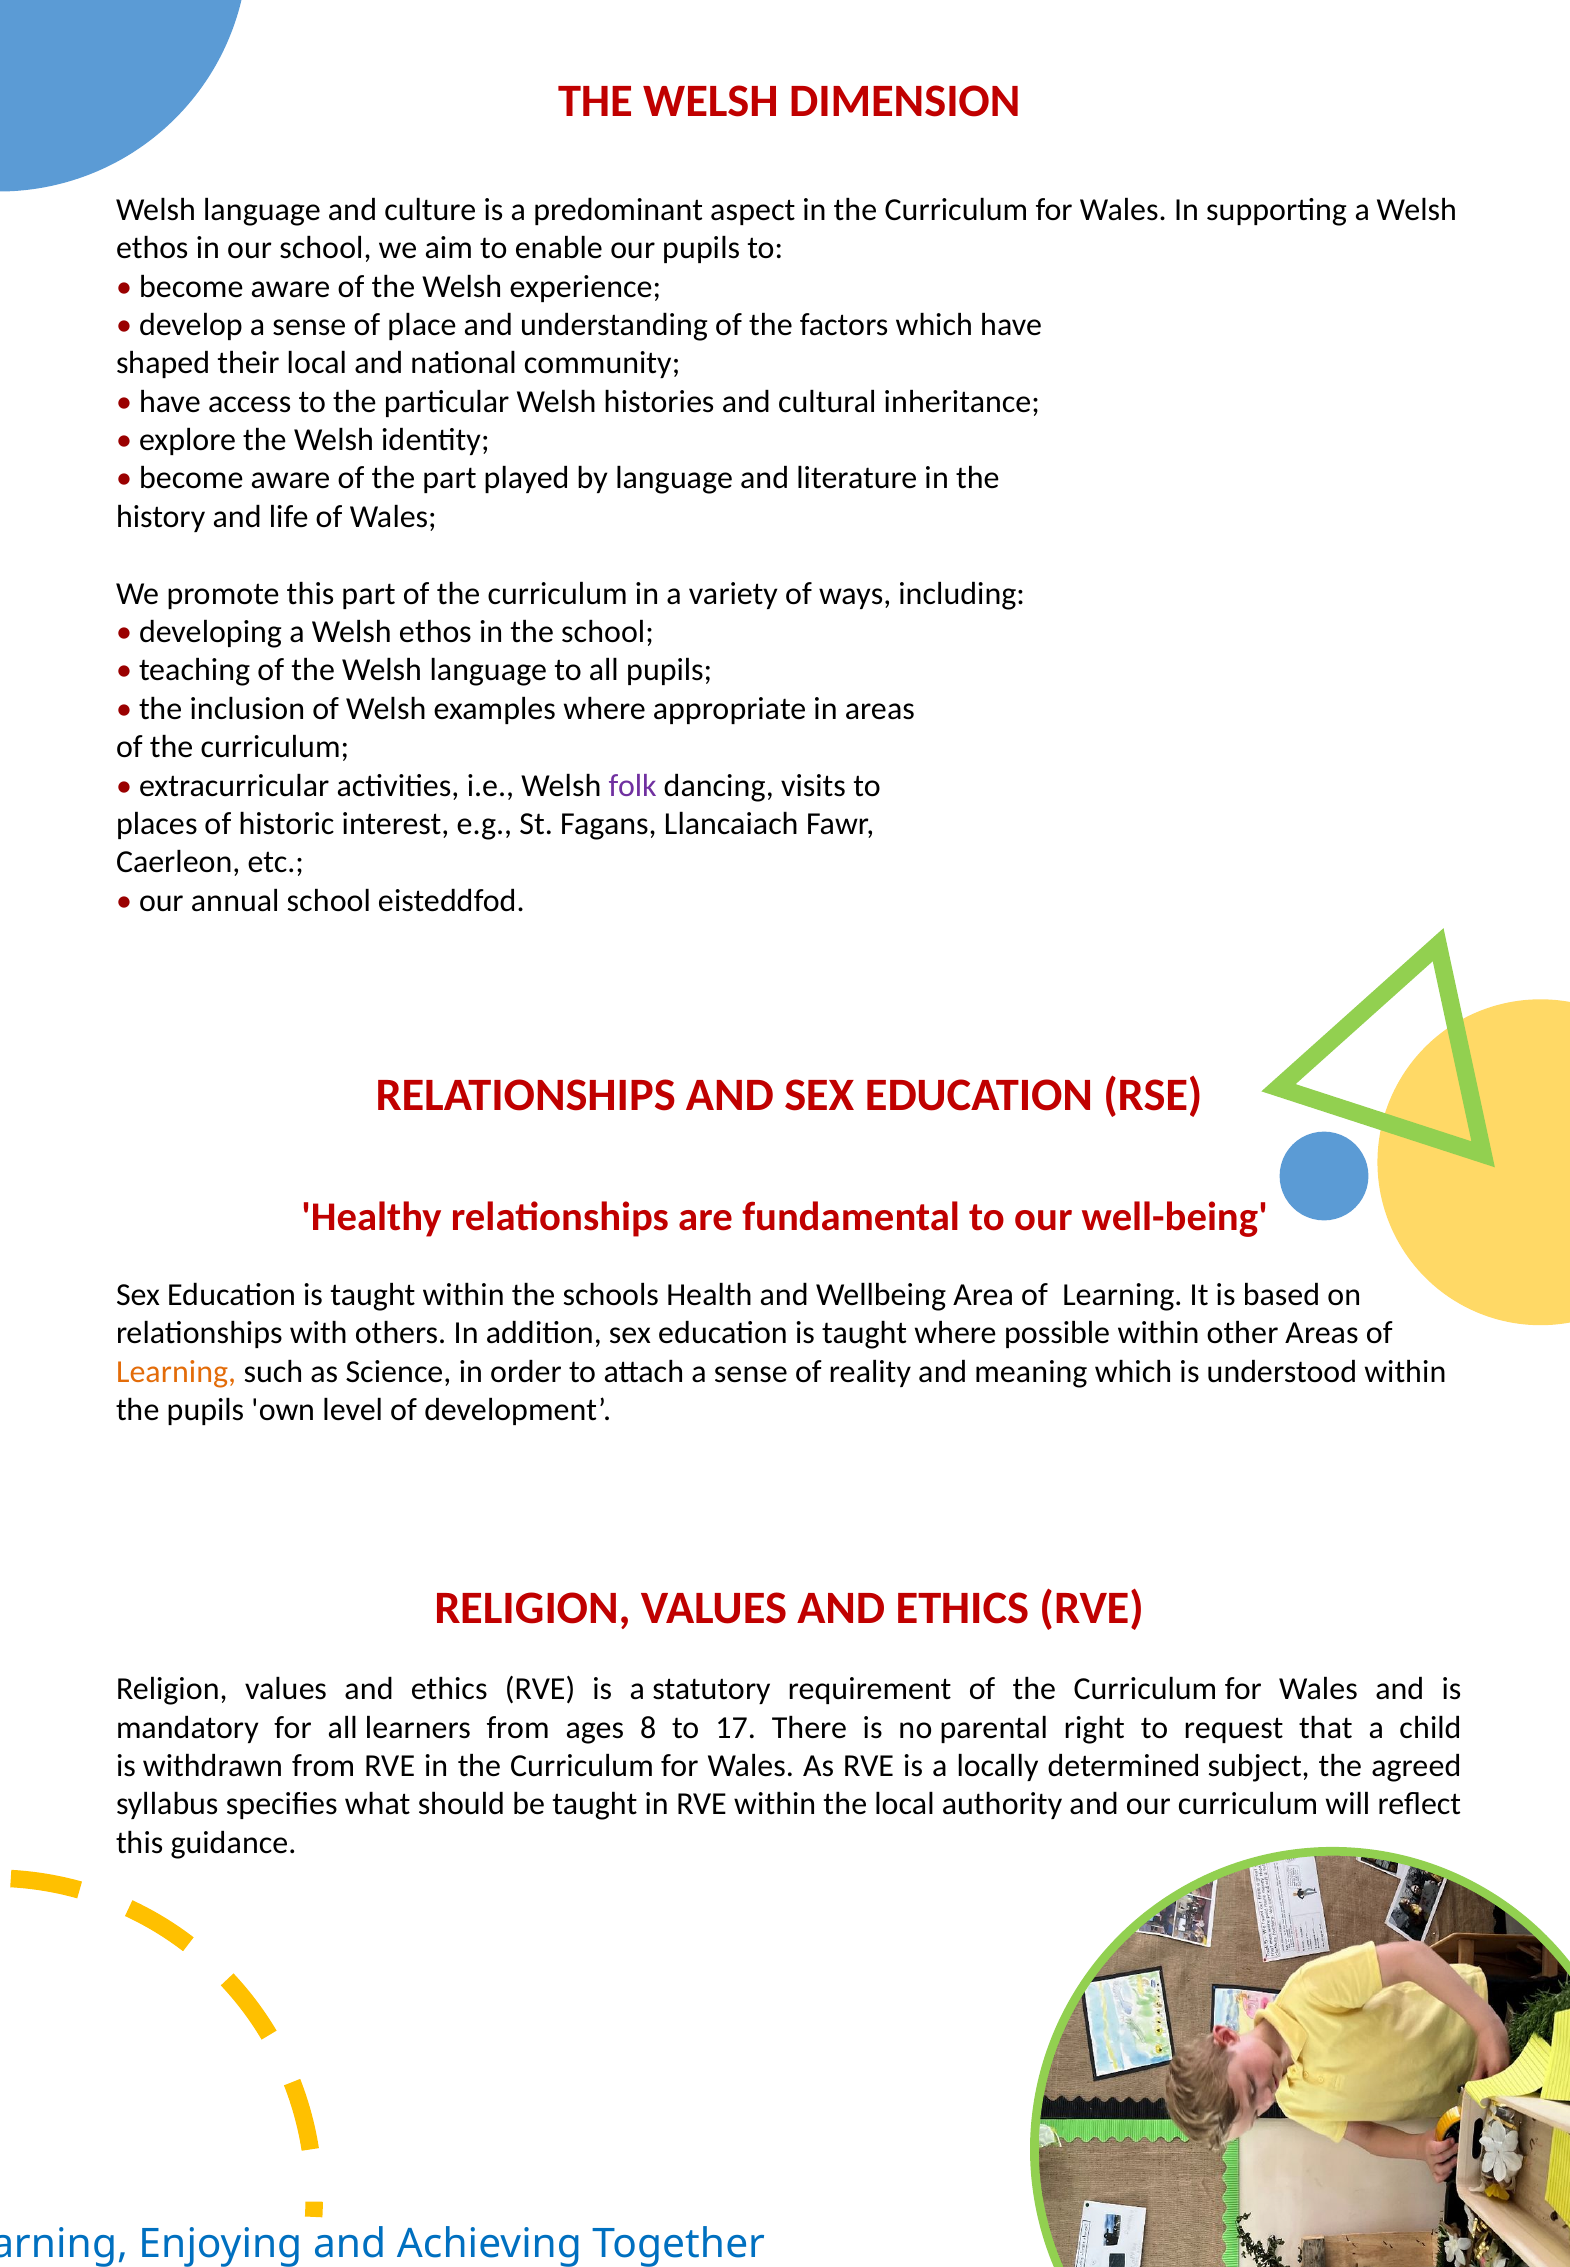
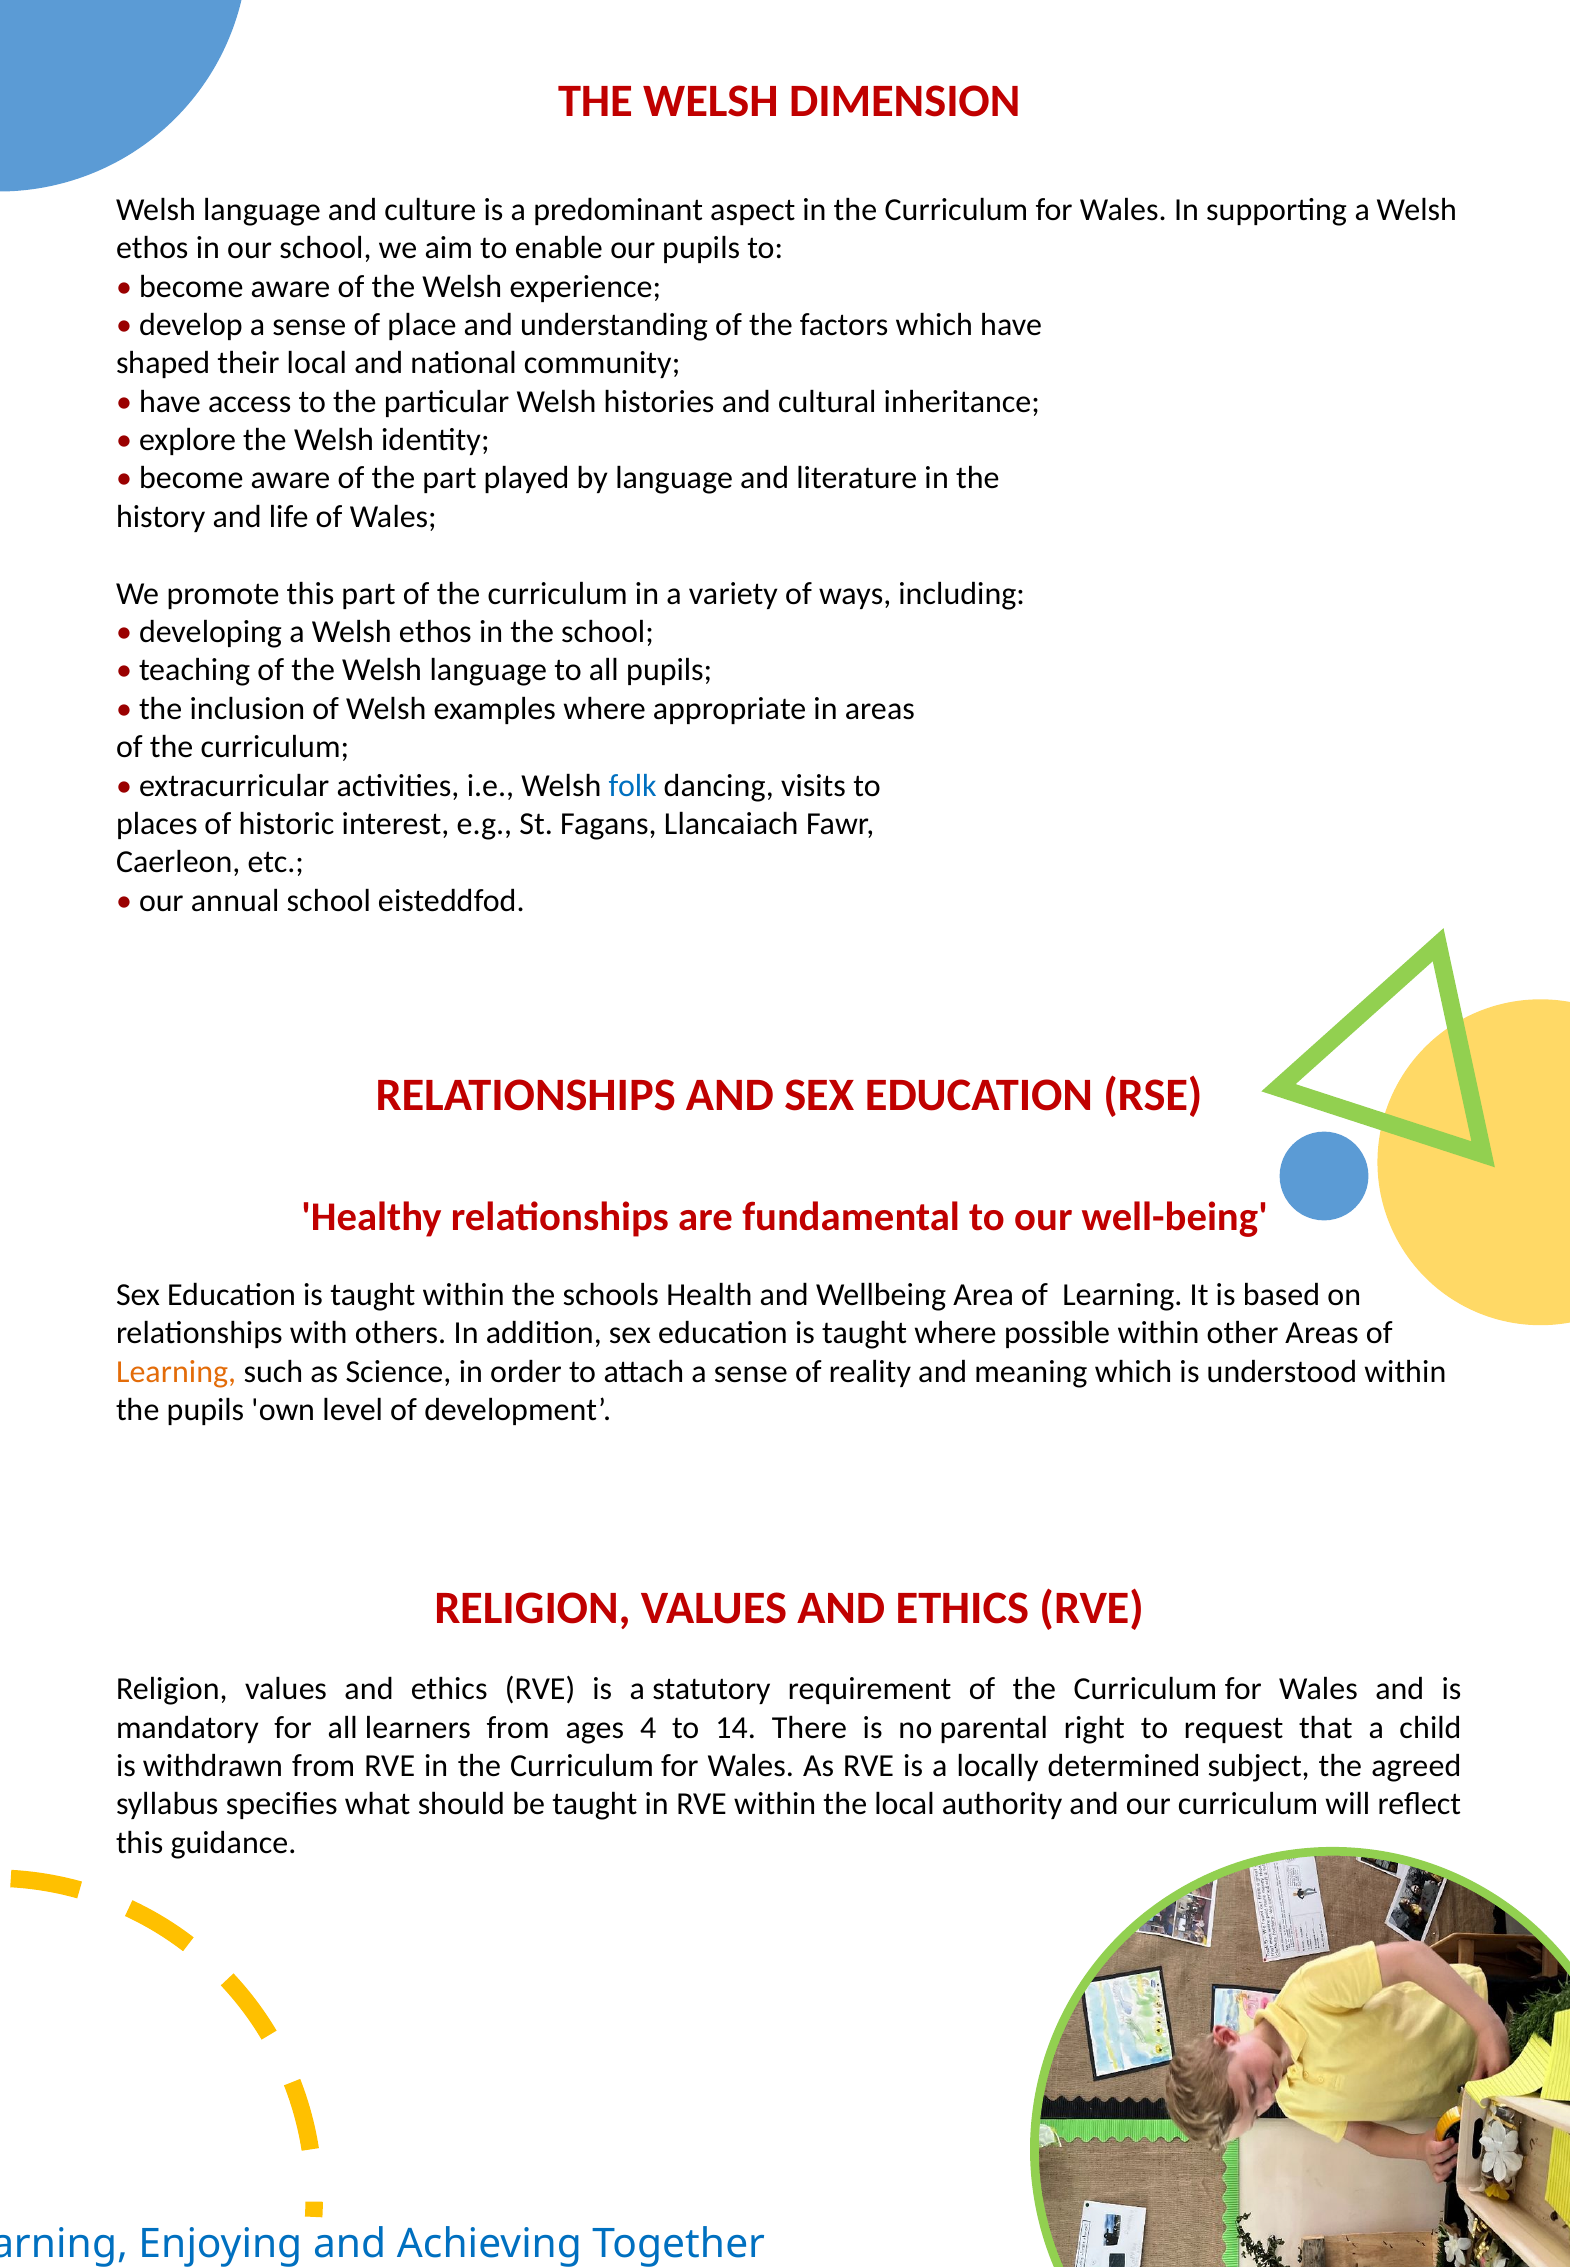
folk colour: purple -> blue
8: 8 -> 4
17: 17 -> 14
